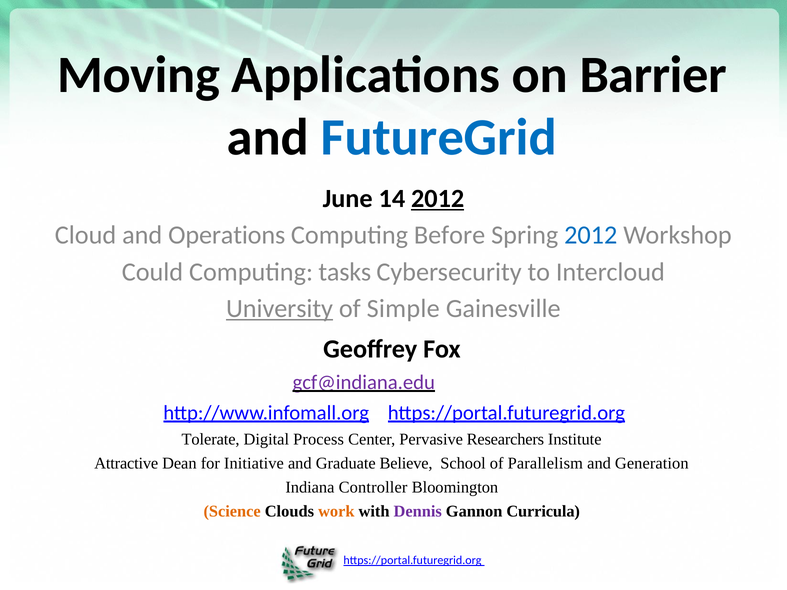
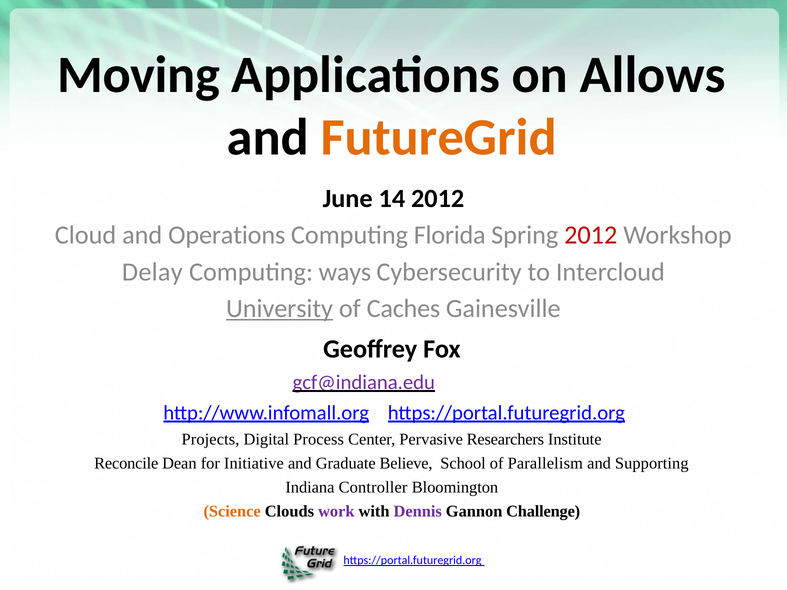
Barrier: Barrier -> Allows
FutureGrid colour: blue -> orange
2012 at (438, 199) underline: present -> none
Before: Before -> Florida
2012 at (591, 235) colour: blue -> red
Could: Could -> Delay
tasks: tasks -> ways
Simple: Simple -> Caches
Tolerate: Tolerate -> Projects
Attractive: Attractive -> Reconcile
Generation: Generation -> Supporting
work colour: orange -> purple
Curricula: Curricula -> Challenge
